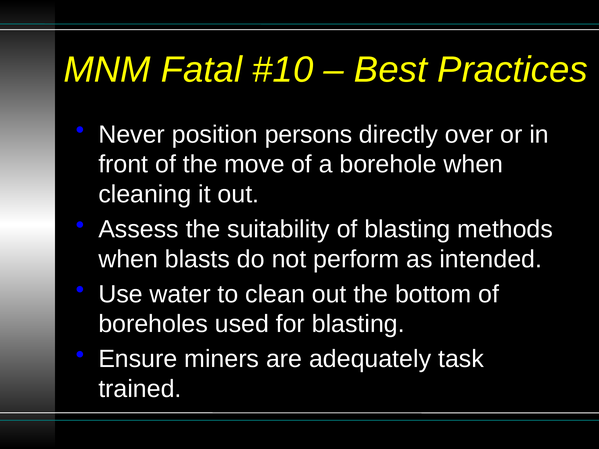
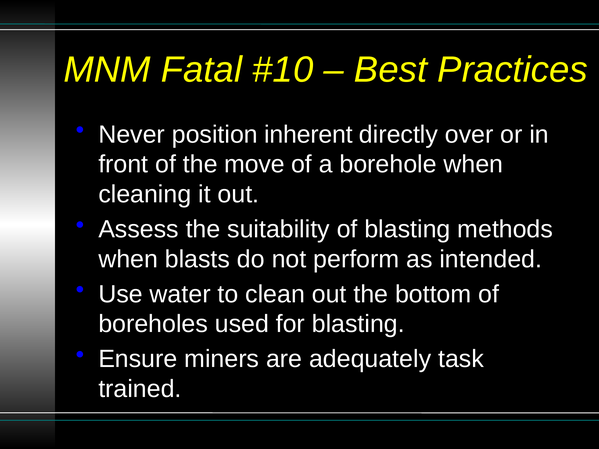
persons: persons -> inherent
